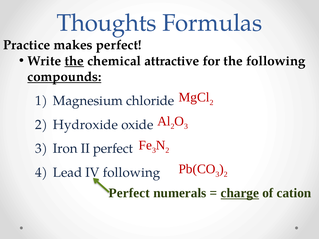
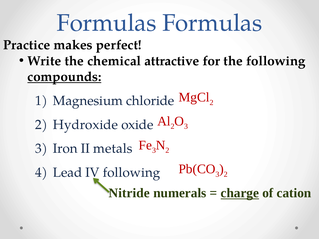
Thoughts at (107, 23): Thoughts -> Formulas
the at (74, 61) underline: present -> none
II perfect: perfect -> metals
Perfect at (129, 193): Perfect -> Nitride
